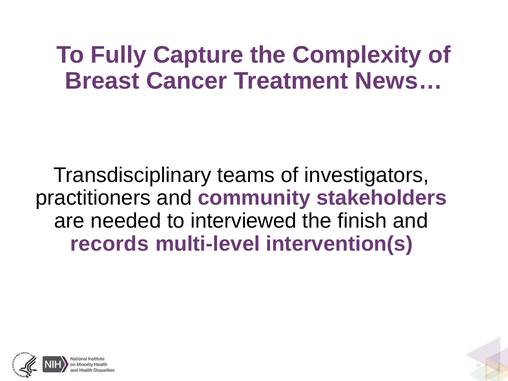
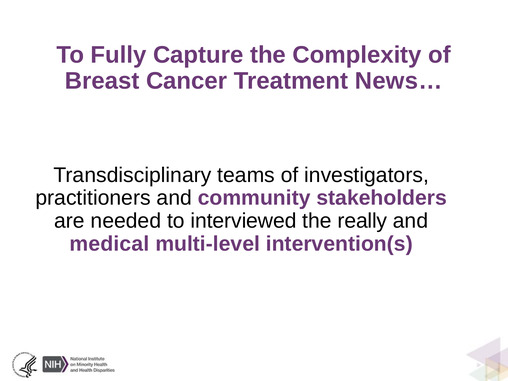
finish: finish -> really
records: records -> medical
